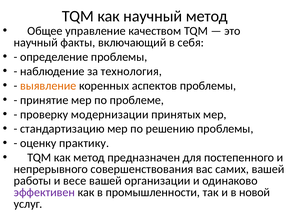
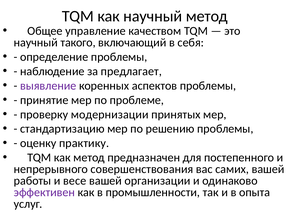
факты: факты -> такого
технология: технология -> предлагает
выявление colour: orange -> purple
новой: новой -> опыта
